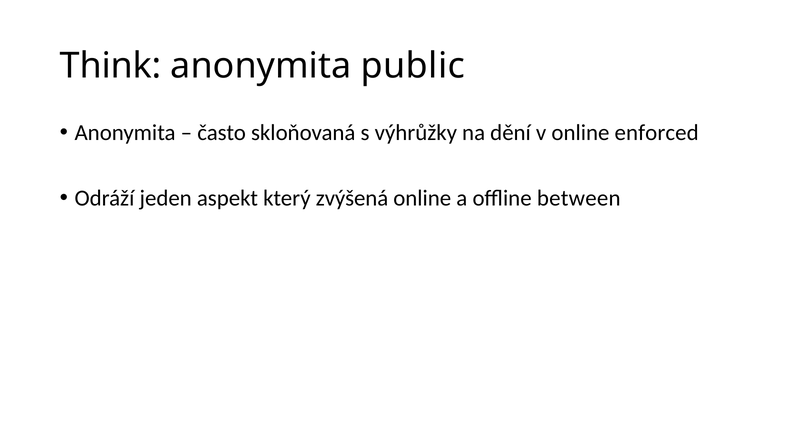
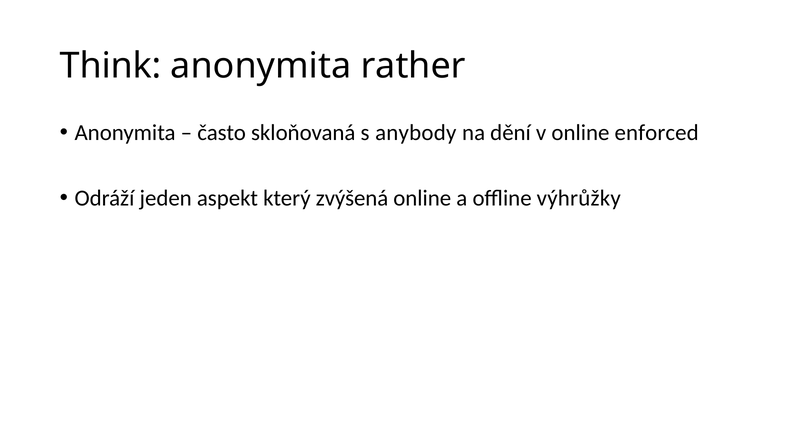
public: public -> rather
výhrůžky: výhrůžky -> anybody
between: between -> výhrůžky
